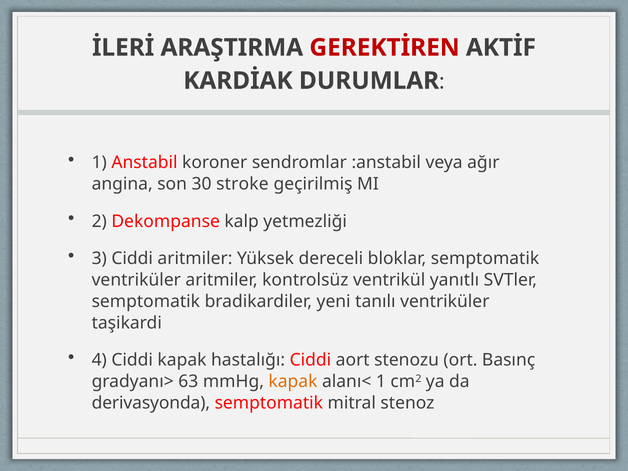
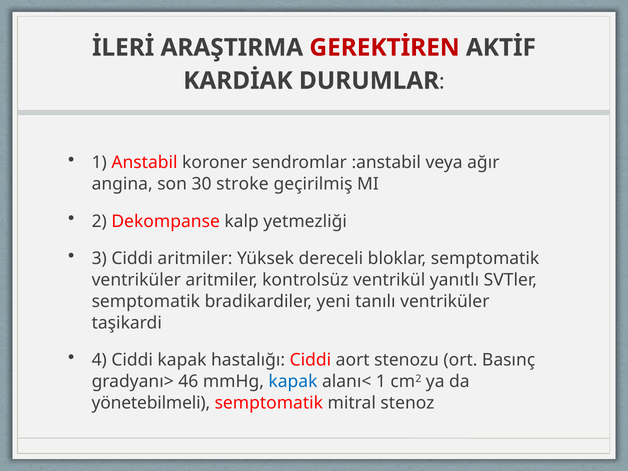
63: 63 -> 46
kapak at (293, 382) colour: orange -> blue
derivasyonda: derivasyonda -> yönetebilmeli
